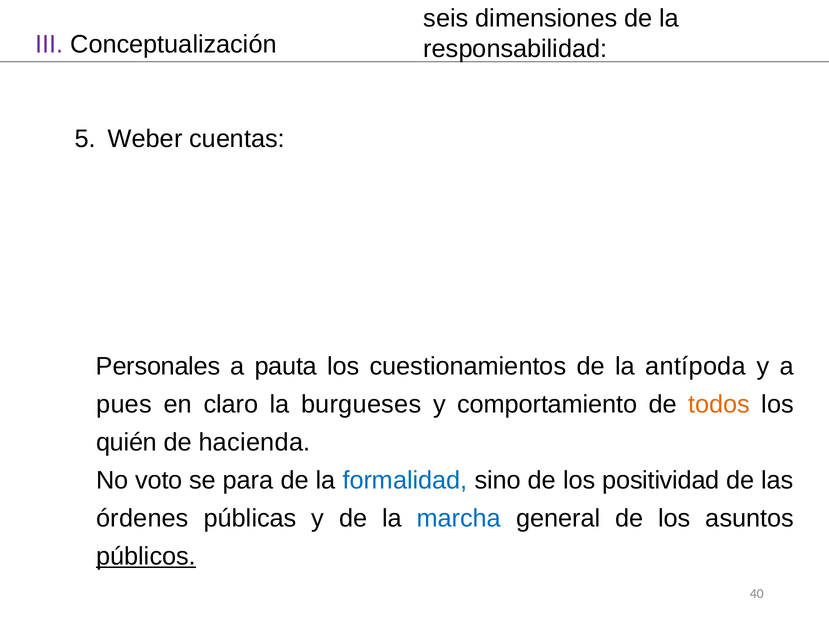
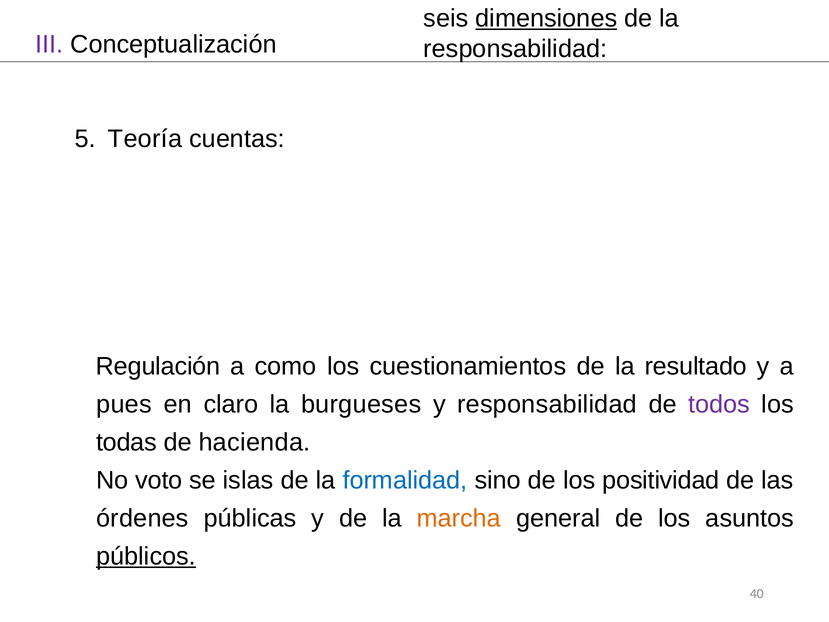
dimensiones underline: none -> present
Weber: Weber -> Teoría
Personales: Personales -> Regulación
pauta: pauta -> como
antípoda: antípoda -> resultado
y comportamiento: comportamiento -> responsabilidad
todos colour: orange -> purple
quién: quién -> todas
para: para -> islas
marcha colour: blue -> orange
